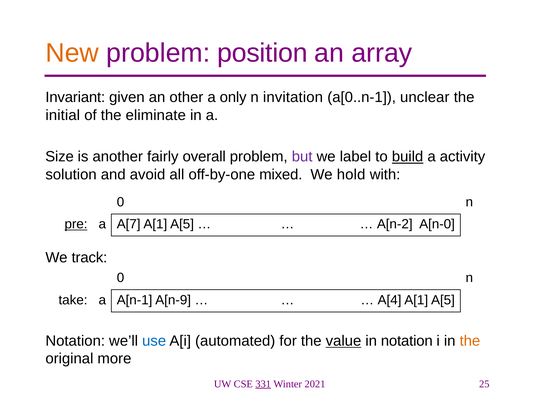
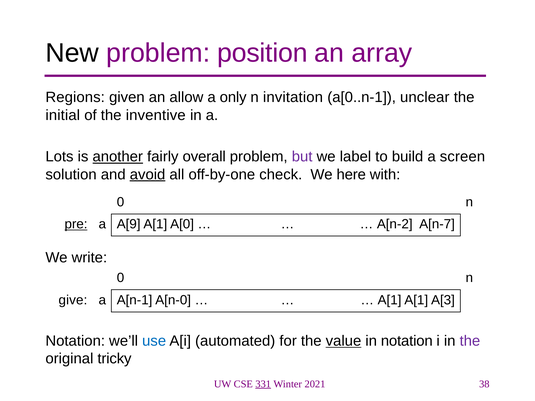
New colour: orange -> black
Invariant: Invariant -> Regions
other: other -> allow
eliminate: eliminate -> inventive
Size: Size -> Lots
another underline: none -> present
build underline: present -> none
activity: activity -> screen
avoid underline: none -> present
mixed: mixed -> check
hold: hold -> here
A[7: A[7 -> A[9
A[5 at (182, 224): A[5 -> A[0
A[n-0: A[n-0 -> A[n-7
track: track -> write
take: take -> give
A[n-9: A[n-9 -> A[n-0
A[4 at (390, 300): A[4 -> A[1
A[5 at (443, 300): A[5 -> A[3
the at (470, 341) colour: orange -> purple
more: more -> tricky
25: 25 -> 38
